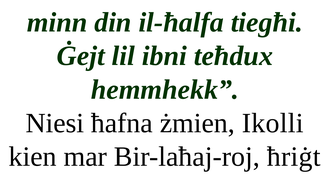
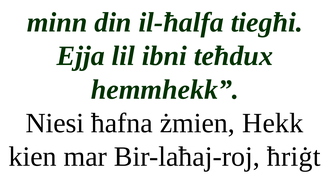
Ġejt: Ġejt -> Ejja
Ikolli: Ikolli -> Hekk
